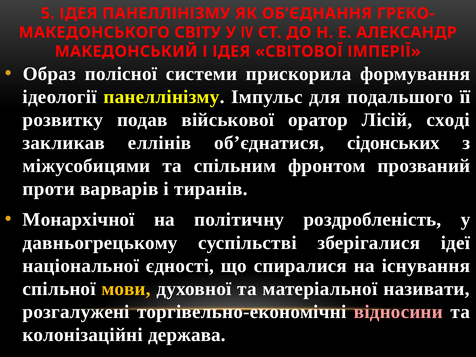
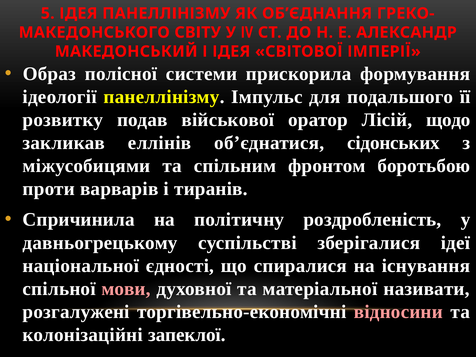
сході: сході -> щодо
прозваний: прозваний -> боротьбою
Монархічної: Монархічної -> Спричинила
мови colour: yellow -> pink
держава: держава -> запеклої
